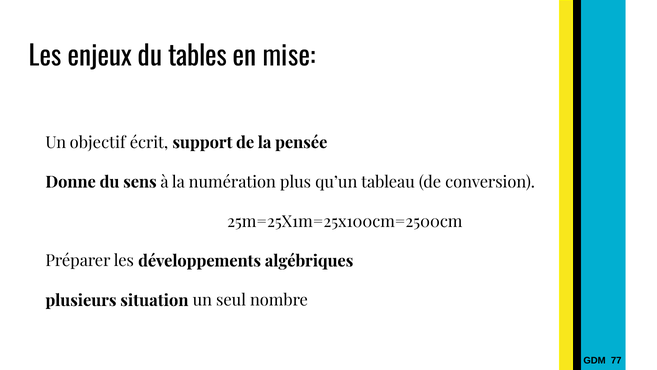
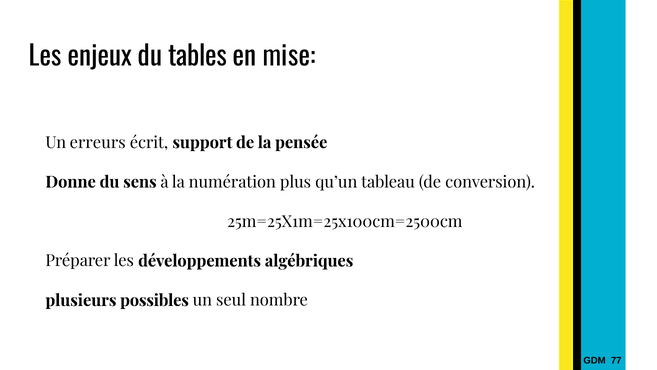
objectif: objectif -> erreurs
situation: situation -> possibles
